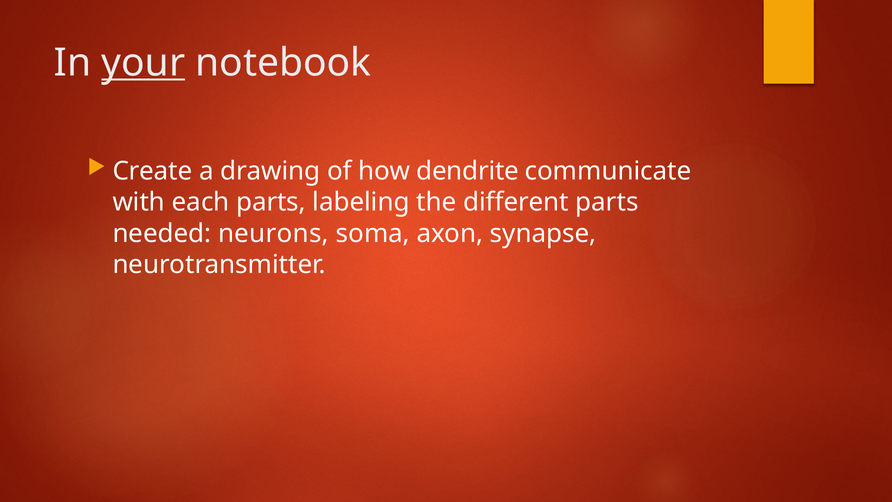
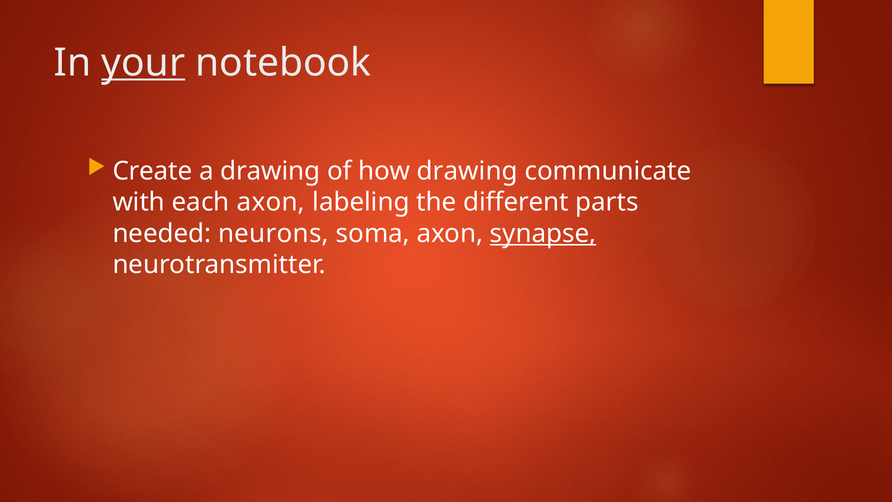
how dendrite: dendrite -> drawing
each parts: parts -> axon
synapse underline: none -> present
